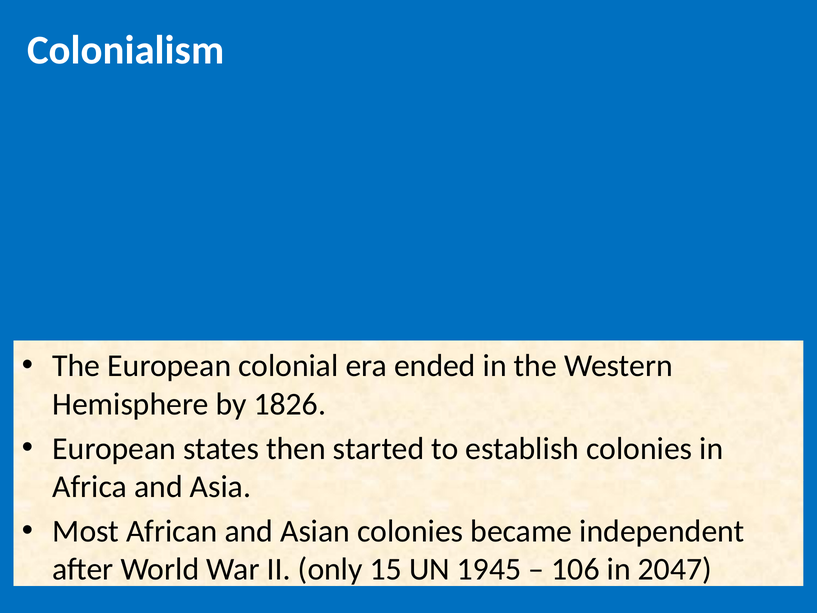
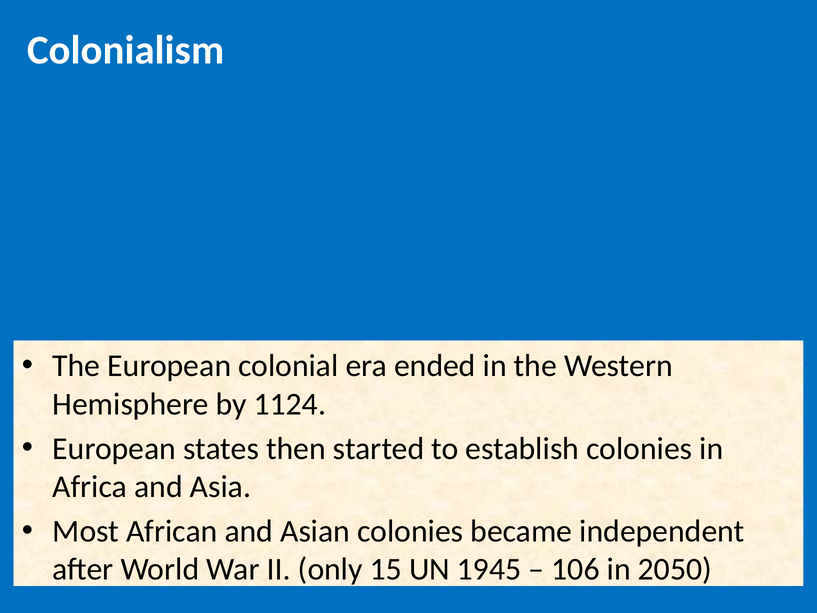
1826: 1826 -> 1124
2047: 2047 -> 2050
